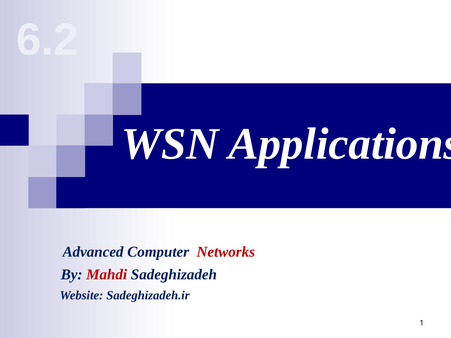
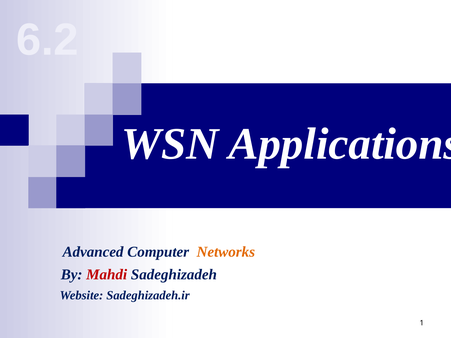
Networks colour: red -> orange
